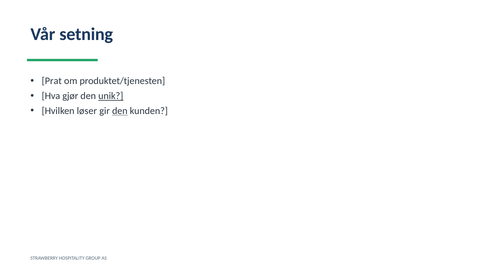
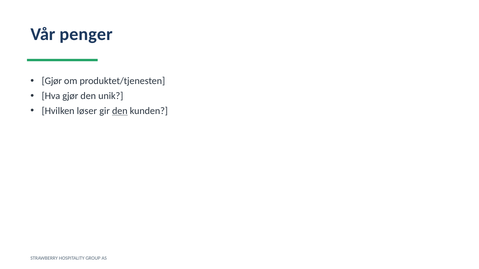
setning: setning -> penger
Prat at (52, 81): Prat -> Gjør
unik underline: present -> none
